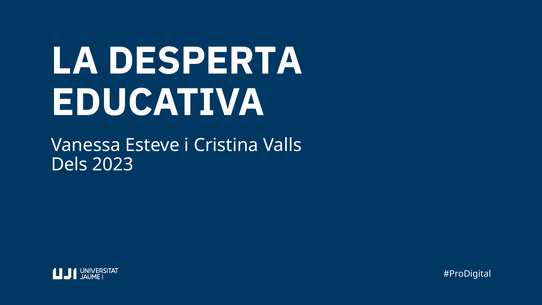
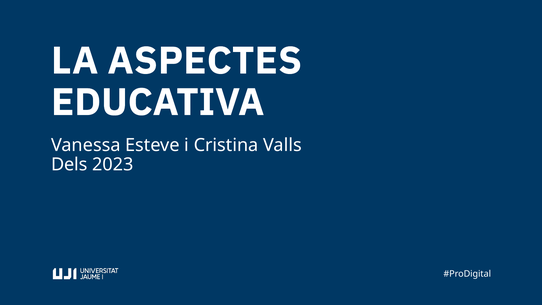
DESPERTA: DESPERTA -> ASPECTES
